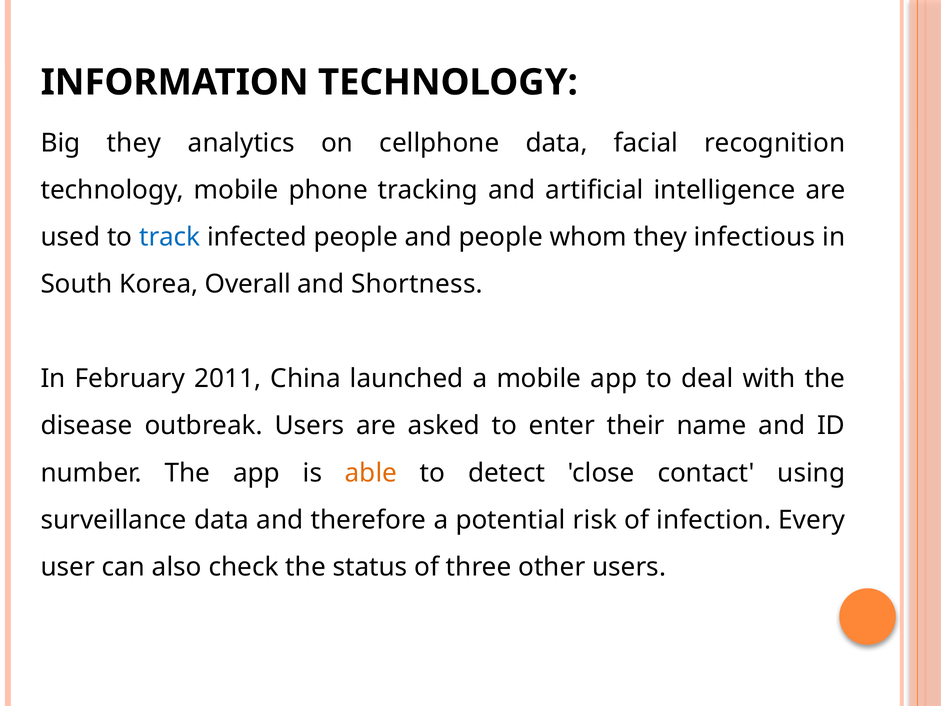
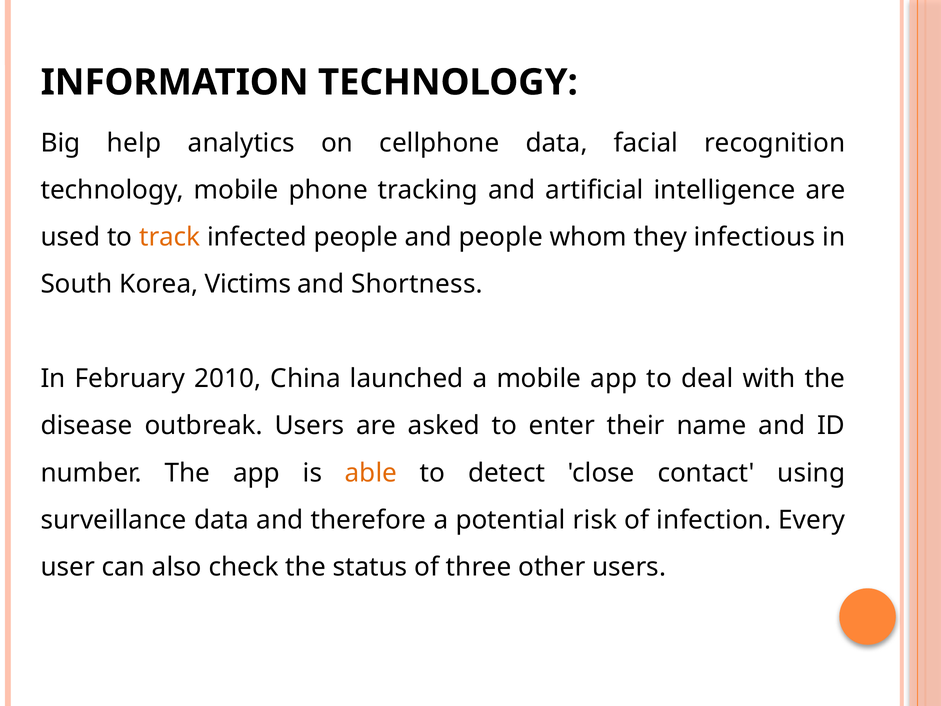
Big they: they -> help
track colour: blue -> orange
Overall: Overall -> Victims
2011: 2011 -> 2010
